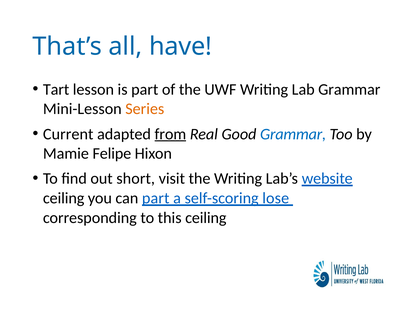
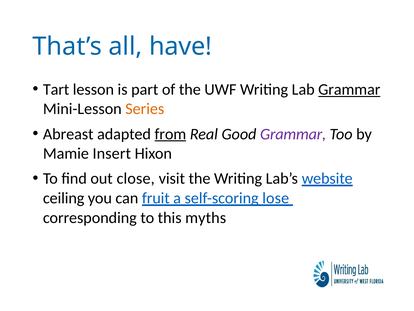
Grammar at (349, 89) underline: none -> present
Current: Current -> Abreast
Grammar at (293, 134) colour: blue -> purple
Felipe: Felipe -> Insert
short: short -> close
can part: part -> fruit
this ceiling: ceiling -> myths
